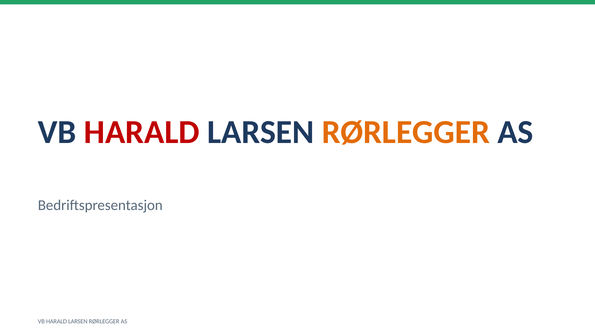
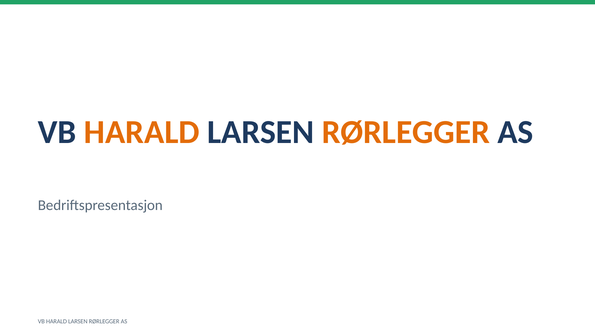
HARALD at (142, 132) colour: red -> orange
